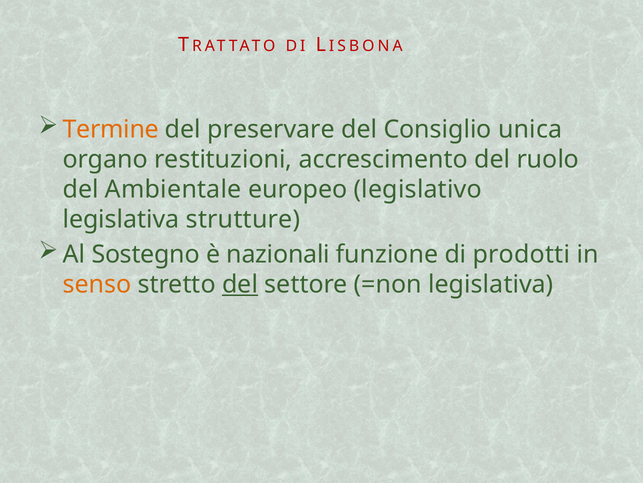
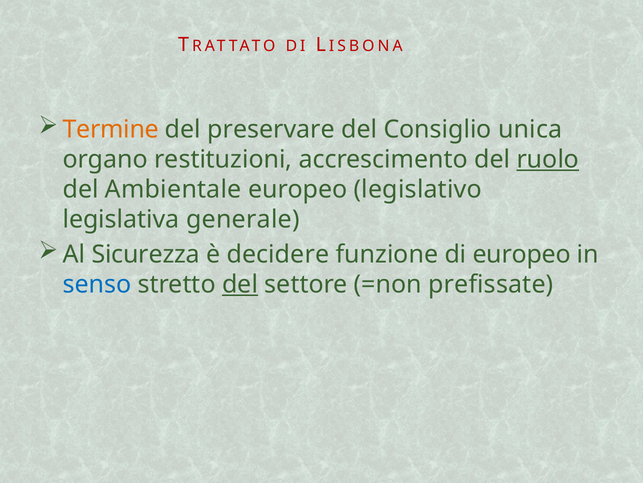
ruolo underline: none -> present
strutture: strutture -> generale
Sostegno: Sostegno -> Sicurezza
nazionali: nazionali -> decidere
di prodotti: prodotti -> europeo
senso colour: orange -> blue
=non legislativa: legislativa -> prefissate
